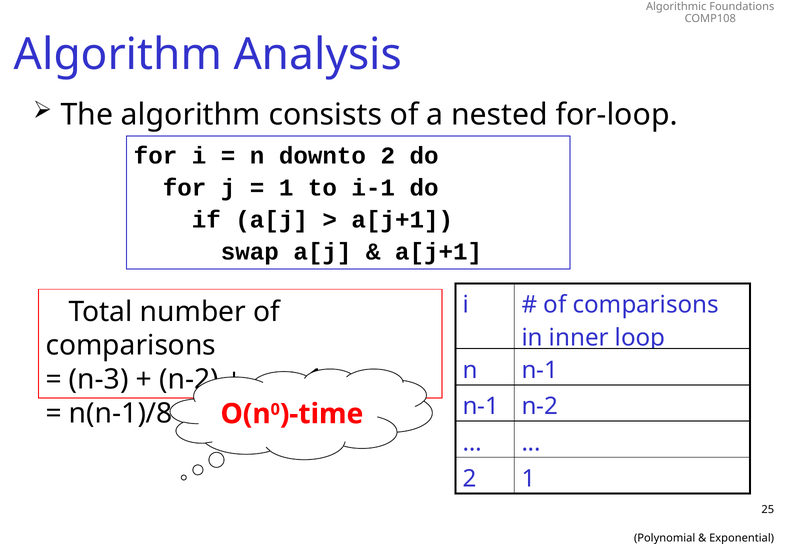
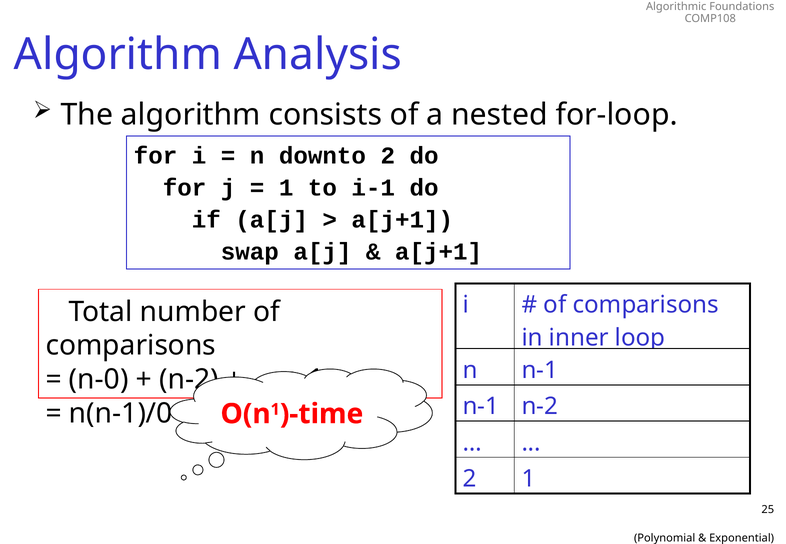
n-3: n-3 -> n-0
n(n-1)/8: n(n-1)/8 -> n(n-1)/0
0 at (275, 409): 0 -> 1
